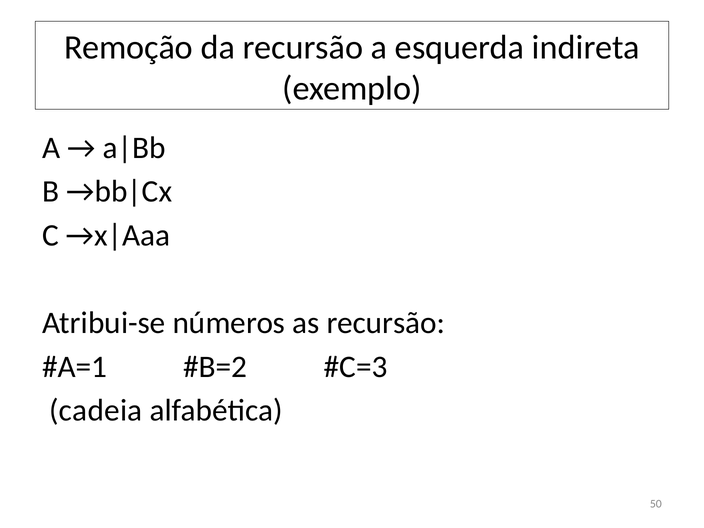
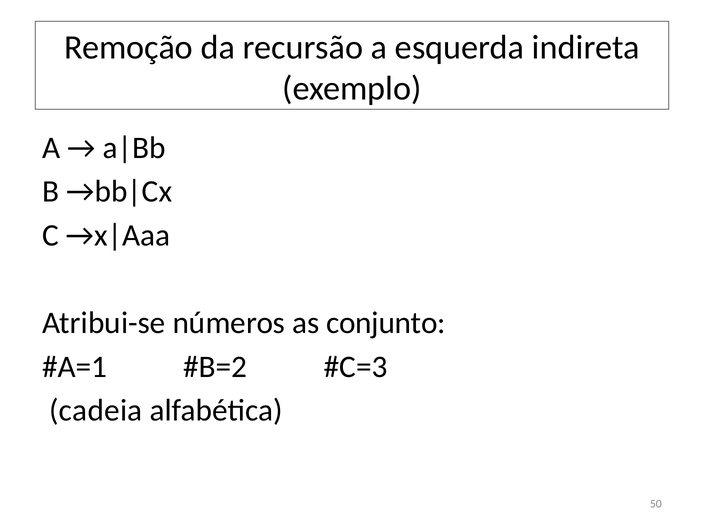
as recursão: recursão -> conjunto
